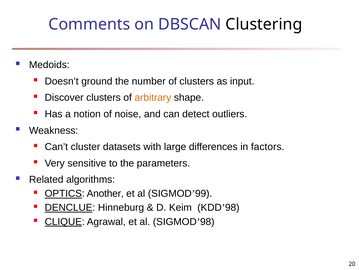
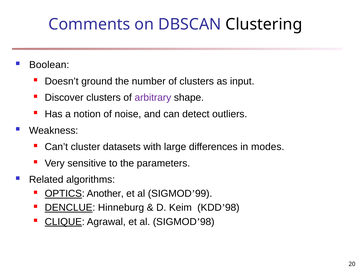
Medoids: Medoids -> Boolean
arbitrary colour: orange -> purple
factors: factors -> modes
